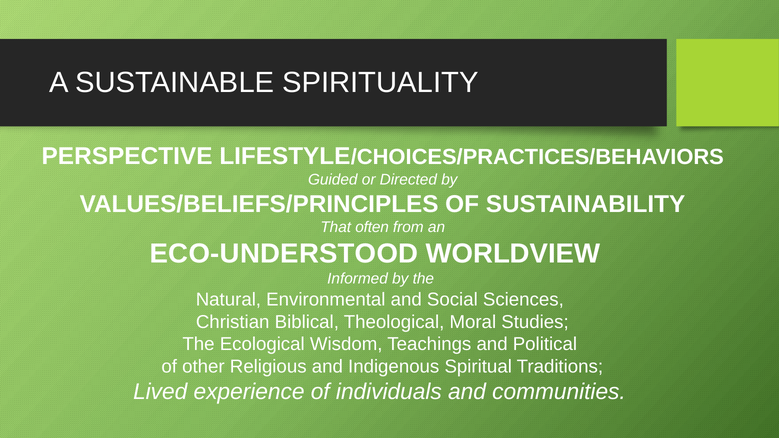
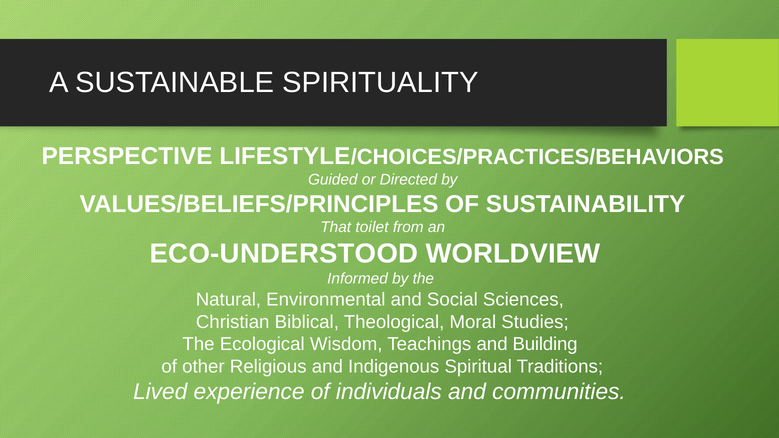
often: often -> toilet
Political: Political -> Building
